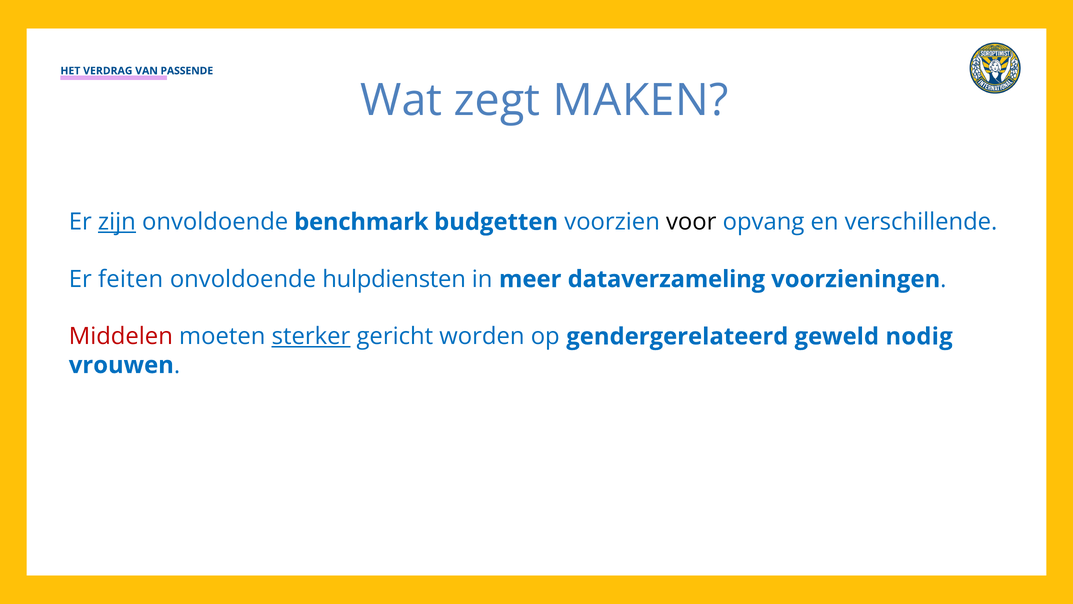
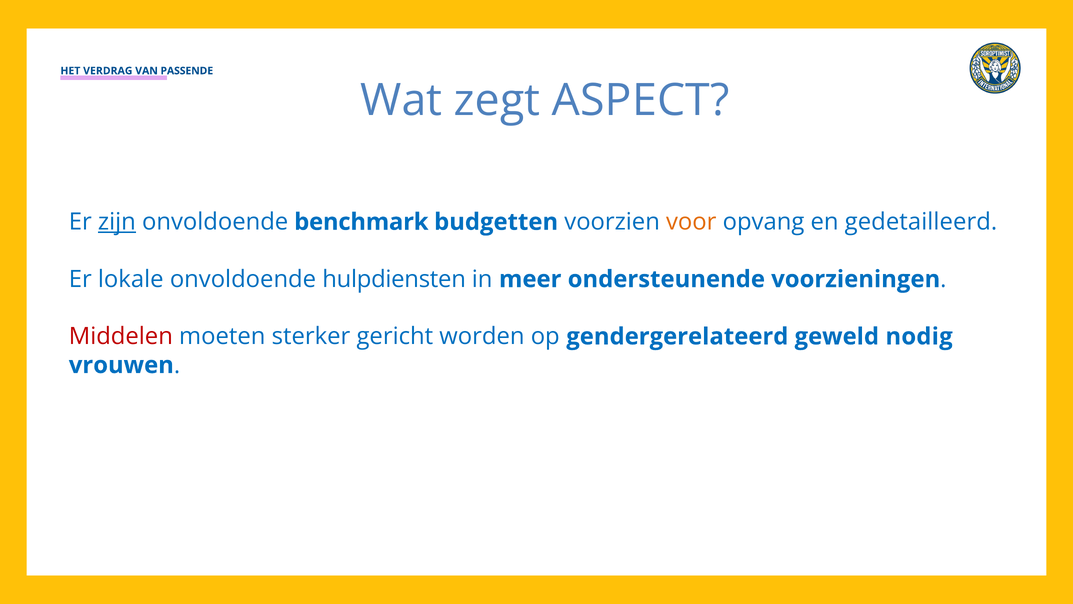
MAKEN: MAKEN -> ASPECT
voor colour: black -> orange
verschillende: verschillende -> gedetailleerd
feiten: feiten -> lokale
dataverzameling: dataverzameling -> ondersteunende
sterker underline: present -> none
